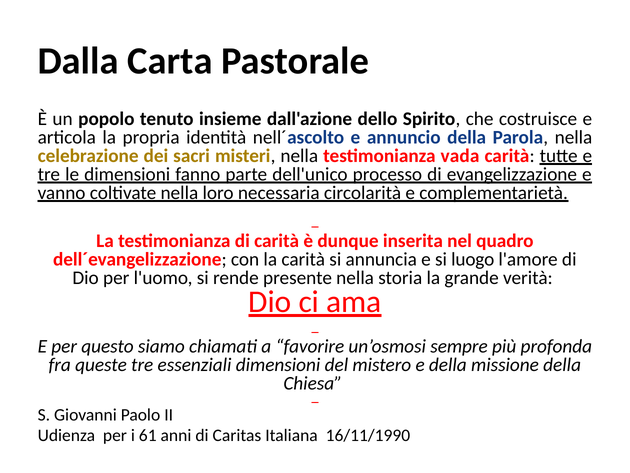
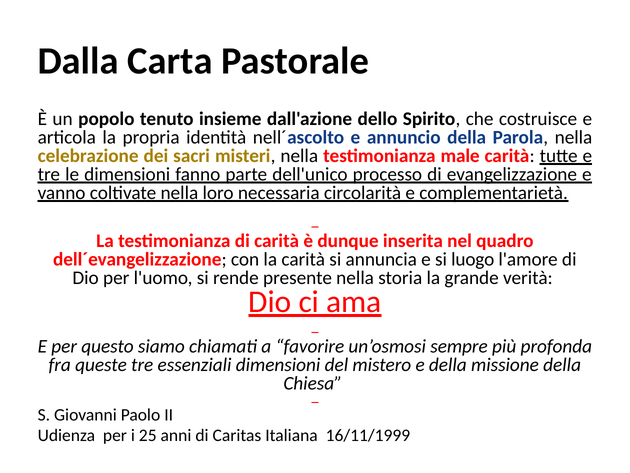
vada: vada -> male
61: 61 -> 25
16/11/1990: 16/11/1990 -> 16/11/1999
